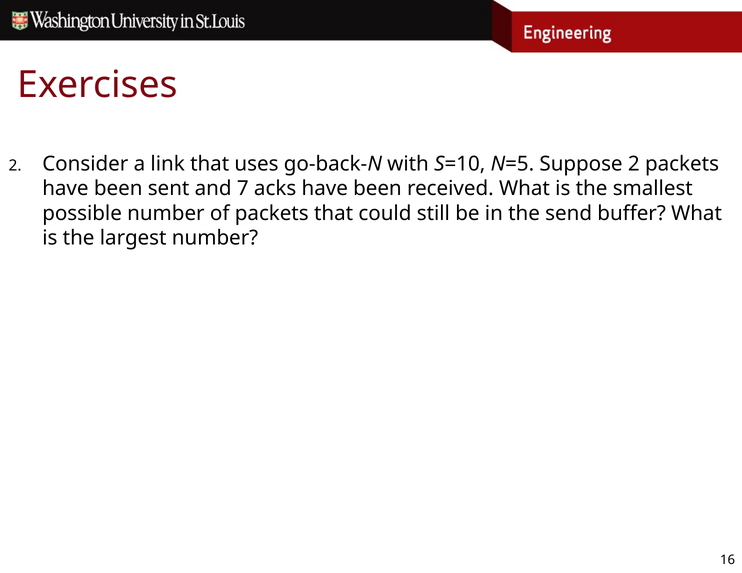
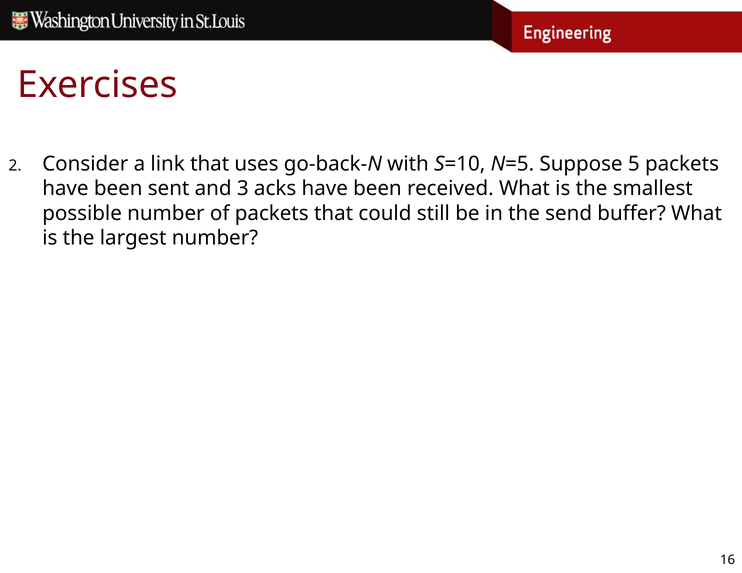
Suppose 2: 2 -> 5
7: 7 -> 3
